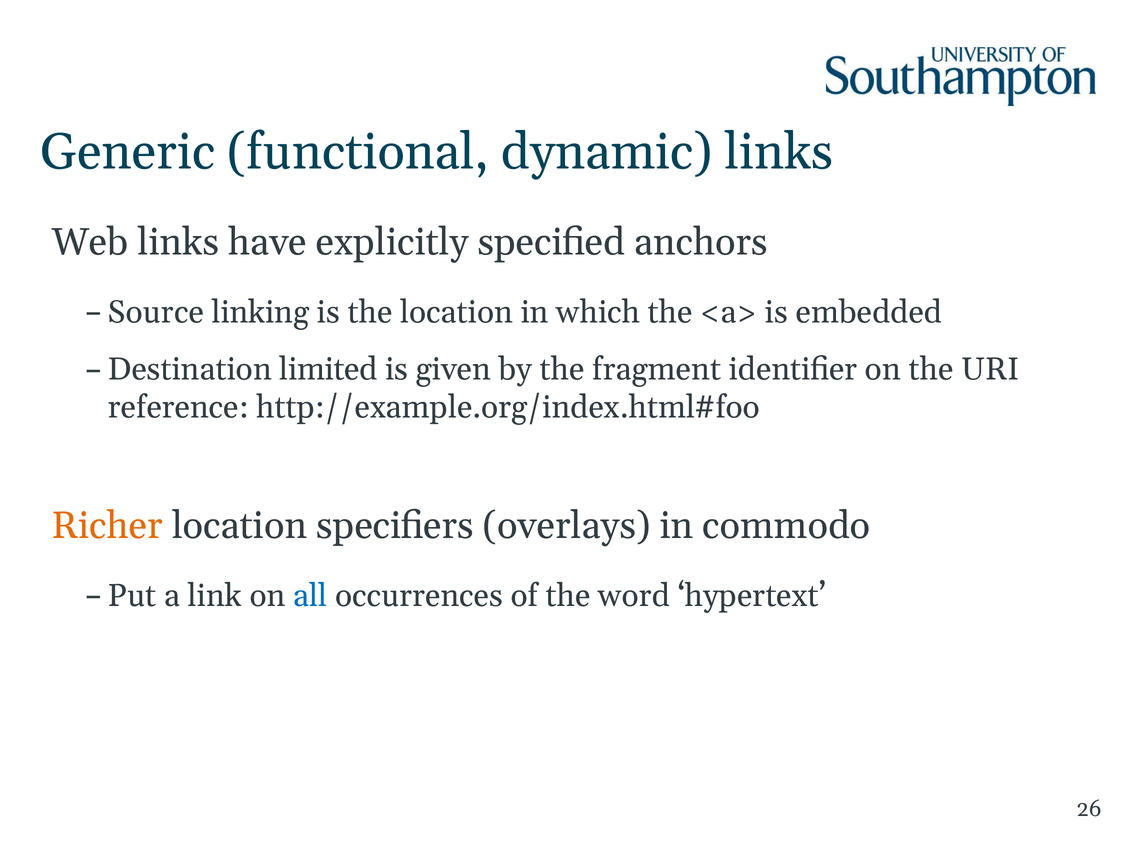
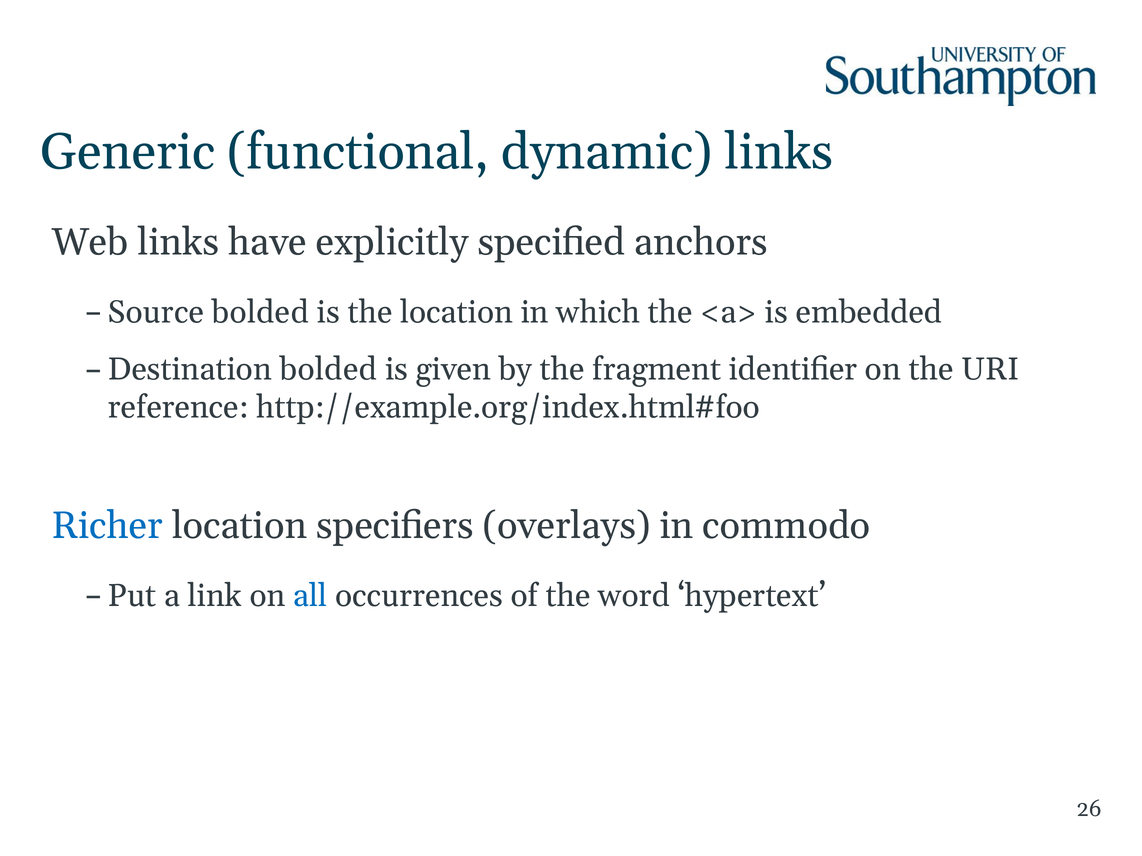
Source linking: linking -> bolded
Destination limited: limited -> bolded
Richer colour: orange -> blue
